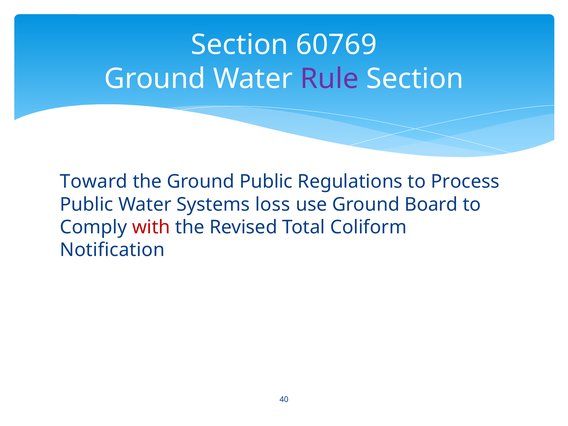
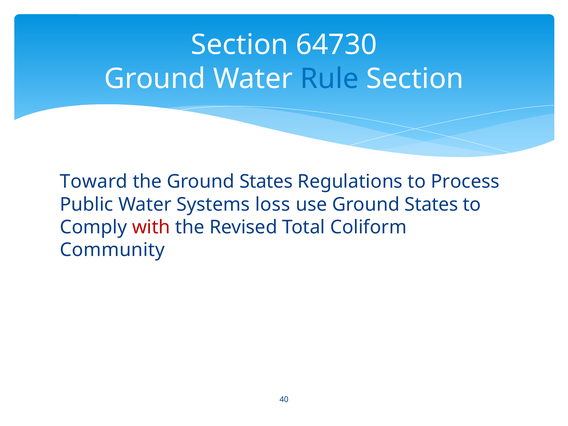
60769: 60769 -> 64730
Rule colour: purple -> blue
the Ground Public: Public -> States
use Ground Board: Board -> States
Notification: Notification -> Community
